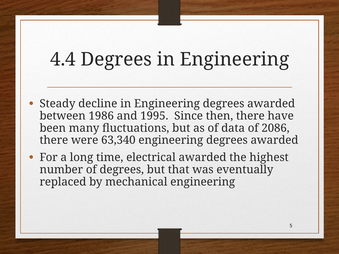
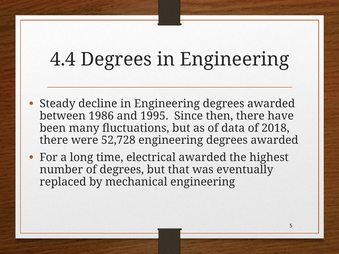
2086: 2086 -> 2018
63,340: 63,340 -> 52,728
